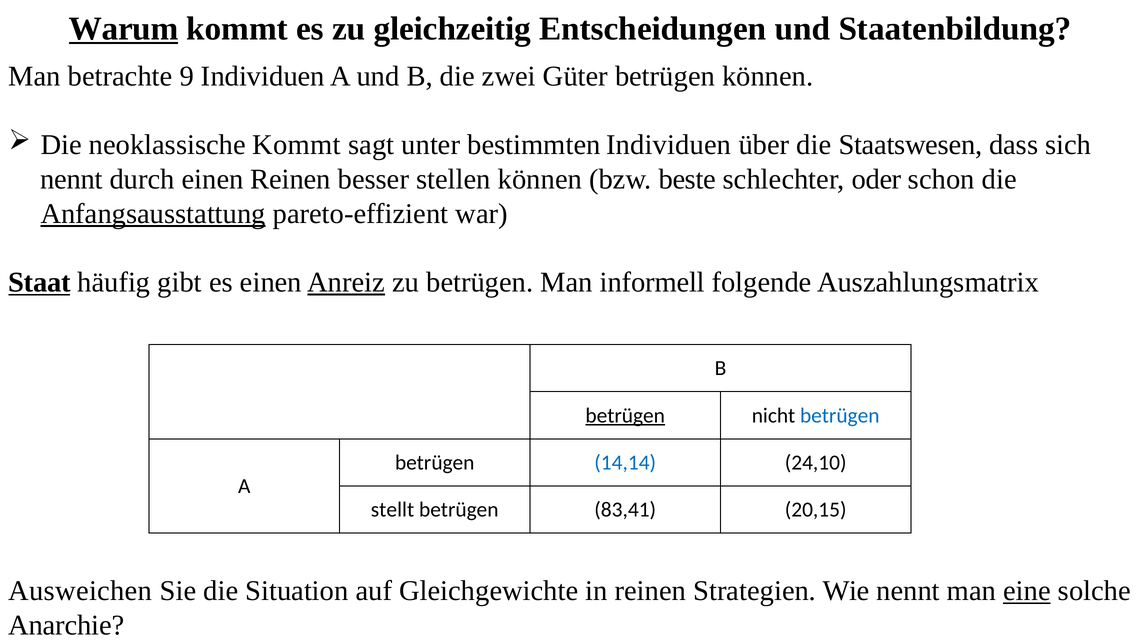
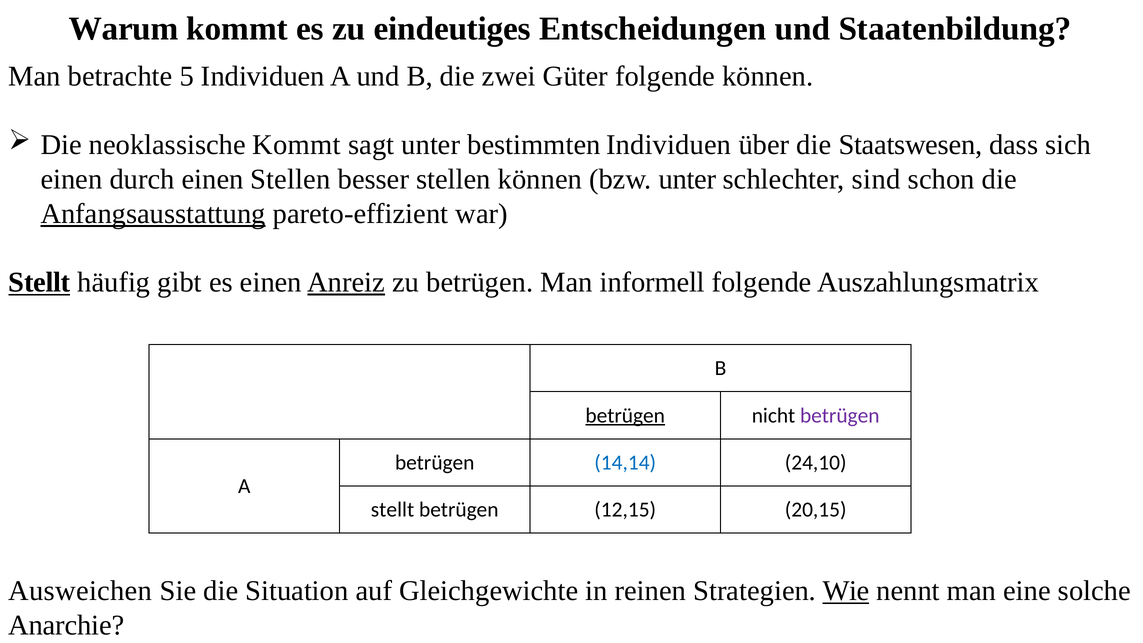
Warum underline: present -> none
gleichzeitig: gleichzeitig -> eindeutiges
9: 9 -> 5
Güter betrügen: betrügen -> folgende
nennt at (72, 179): nennt -> einen
einen Reinen: Reinen -> Stellen
bzw beste: beste -> unter
oder: oder -> sind
Staat at (39, 282): Staat -> Stellt
betrügen at (840, 415) colour: blue -> purple
83,41: 83,41 -> 12,15
Wie underline: none -> present
eine underline: present -> none
